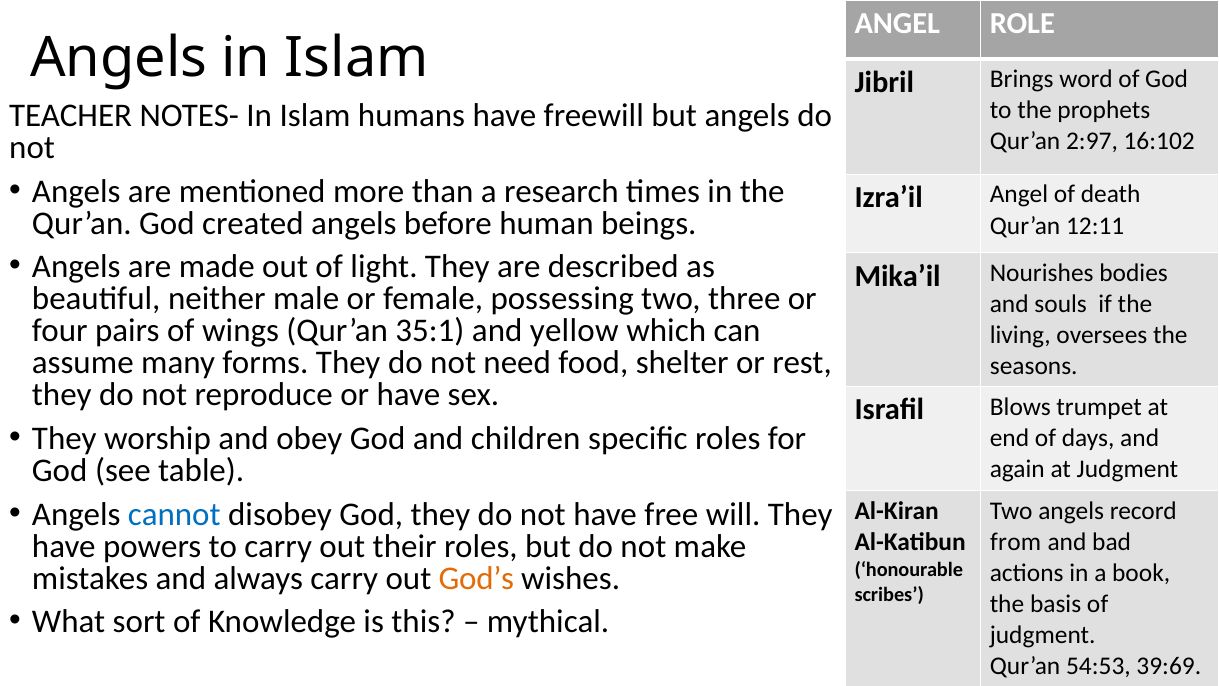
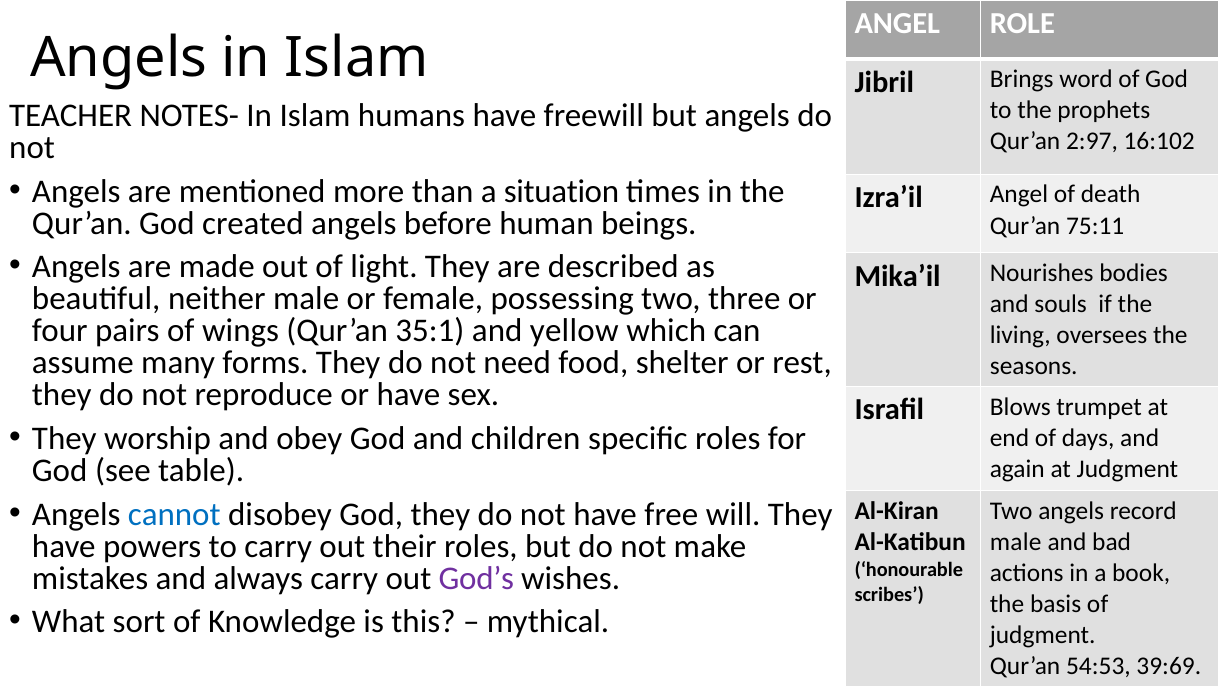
research: research -> situation
12:11: 12:11 -> 75:11
from at (1016, 542): from -> male
God’s colour: orange -> purple
